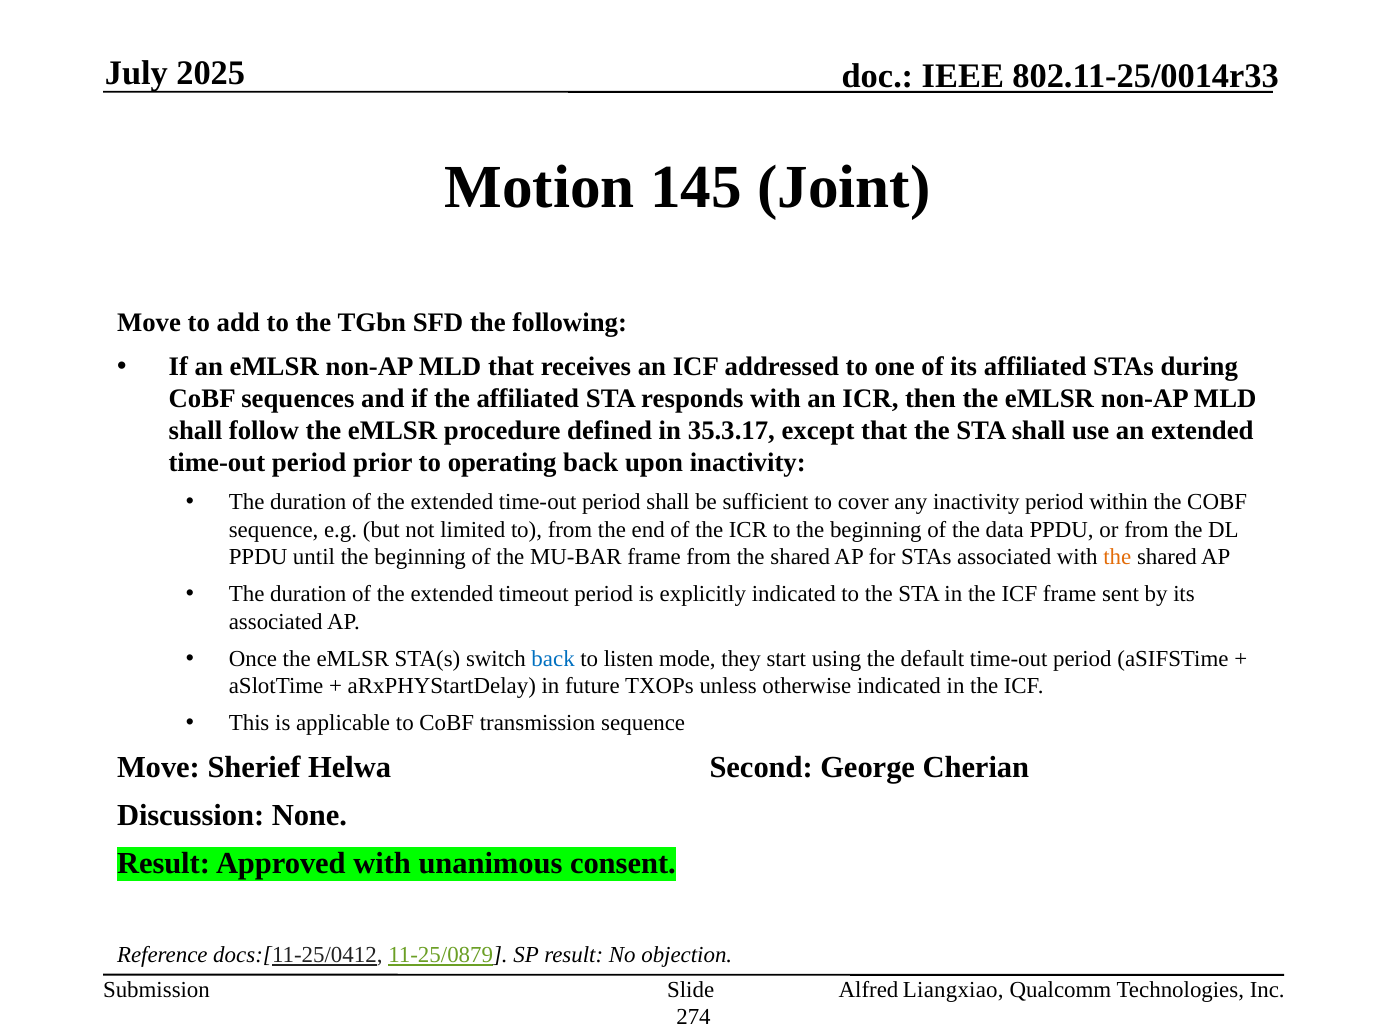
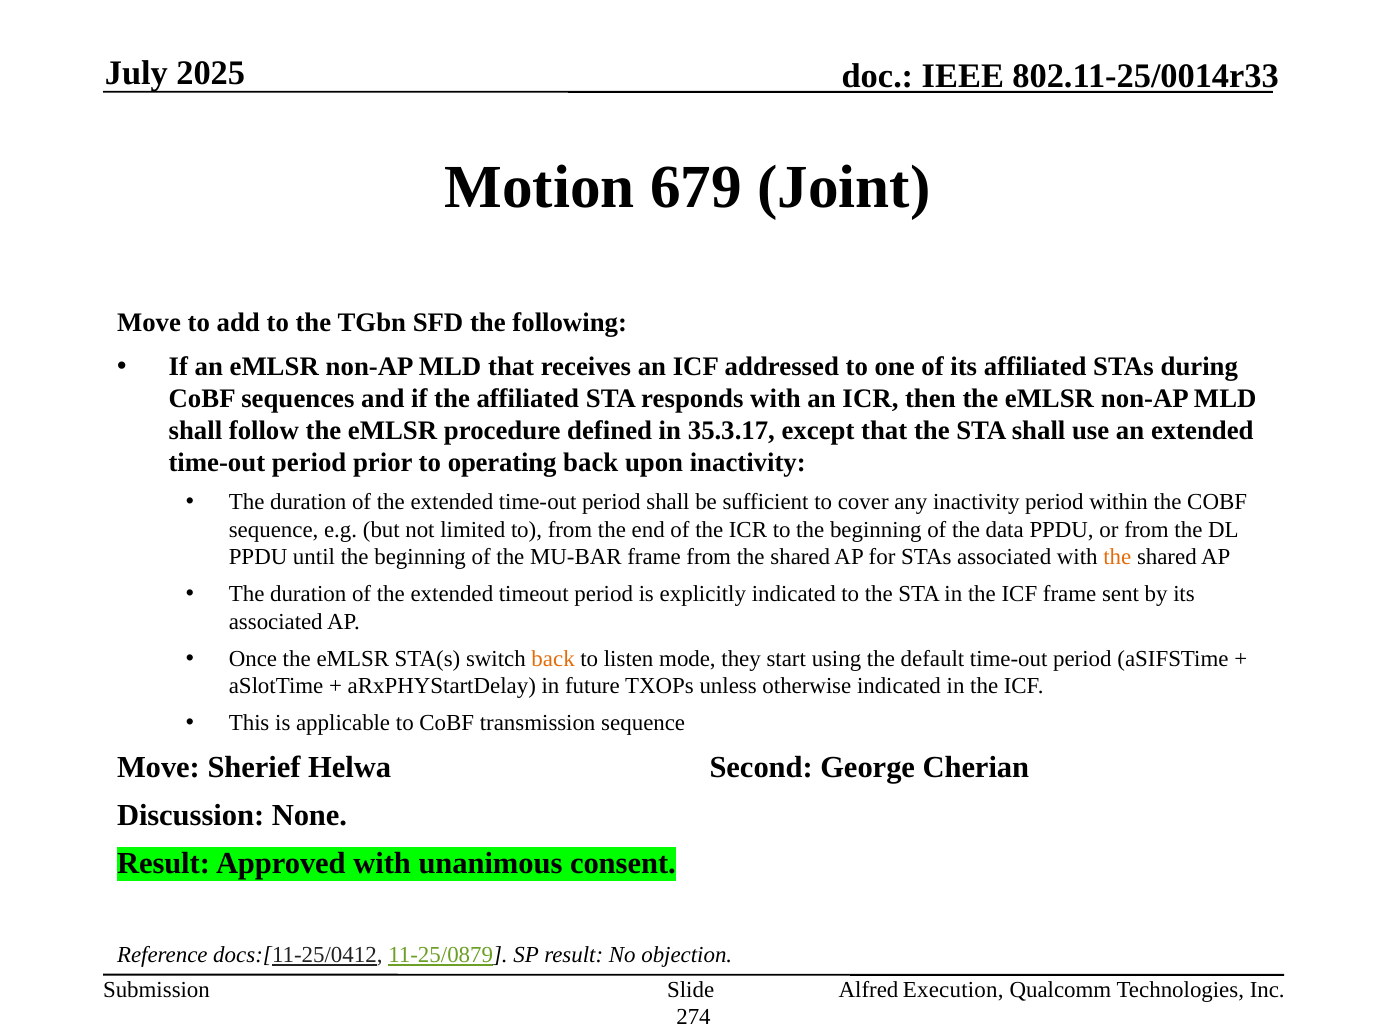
145: 145 -> 679
back at (553, 659) colour: blue -> orange
Liangxiao: Liangxiao -> Execution
